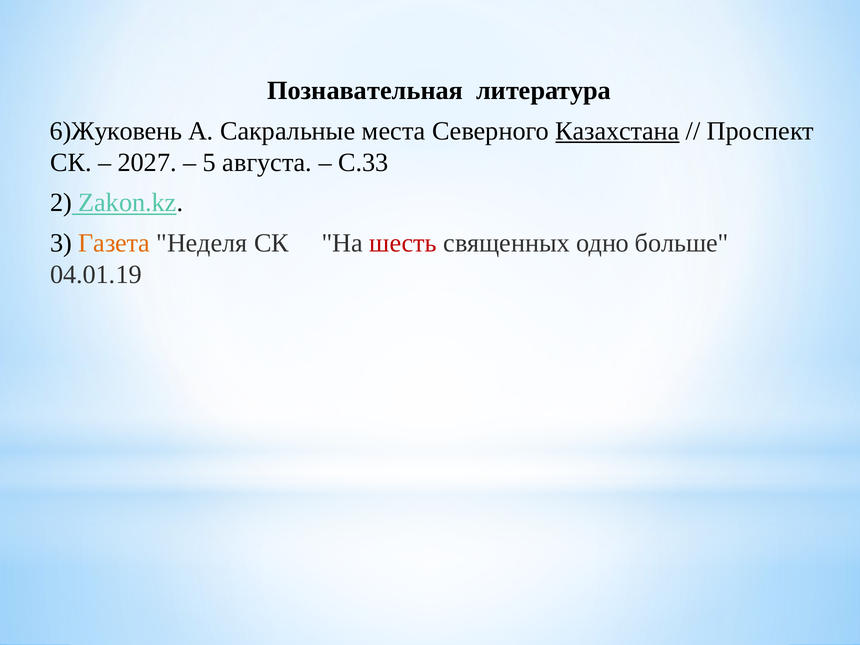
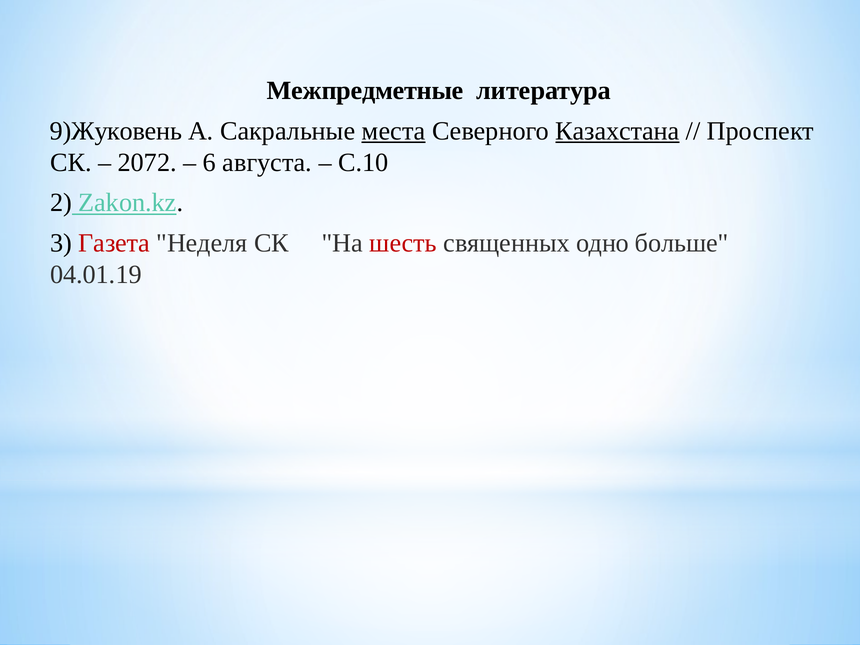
Познавательная: Познавательная -> Межпредметные
6)Жуковень: 6)Жуковень -> 9)Жуковень
места underline: none -> present
2027: 2027 -> 2072
5: 5 -> 6
С.33: С.33 -> С.10
Газета colour: orange -> red
